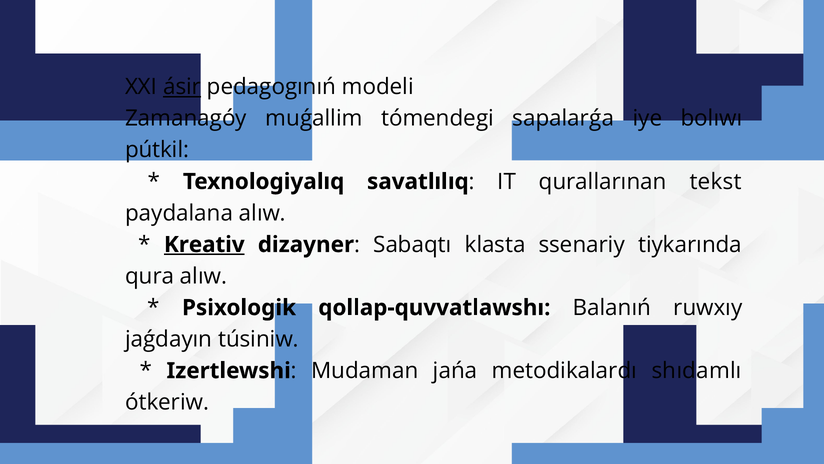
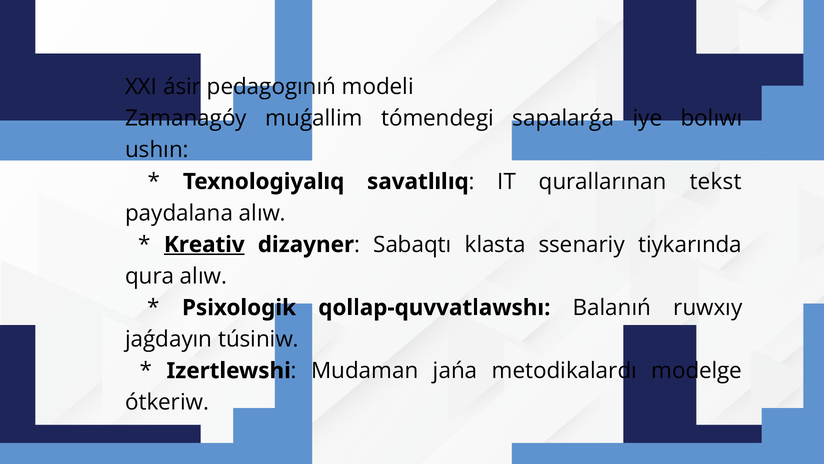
ásir underline: present -> none
pútkil: pútkil -> ushın
shıdamlı: shıdamlı -> modelge
